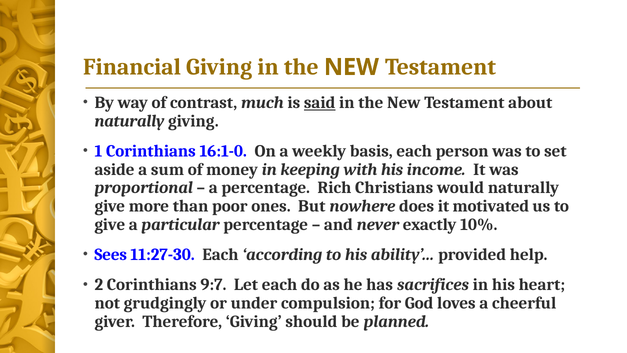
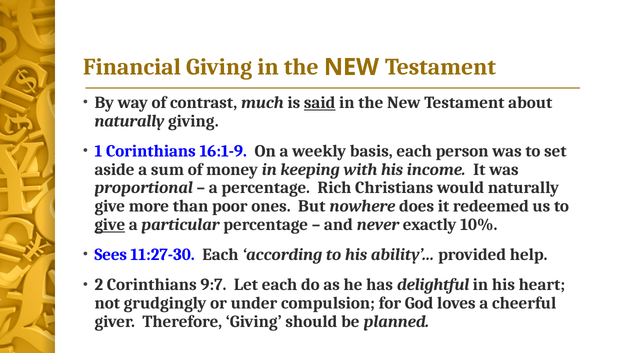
16:1-0: 16:1-0 -> 16:1-9
motivated: motivated -> redeemed
give at (110, 224) underline: none -> present
sacrifices: sacrifices -> delightful
